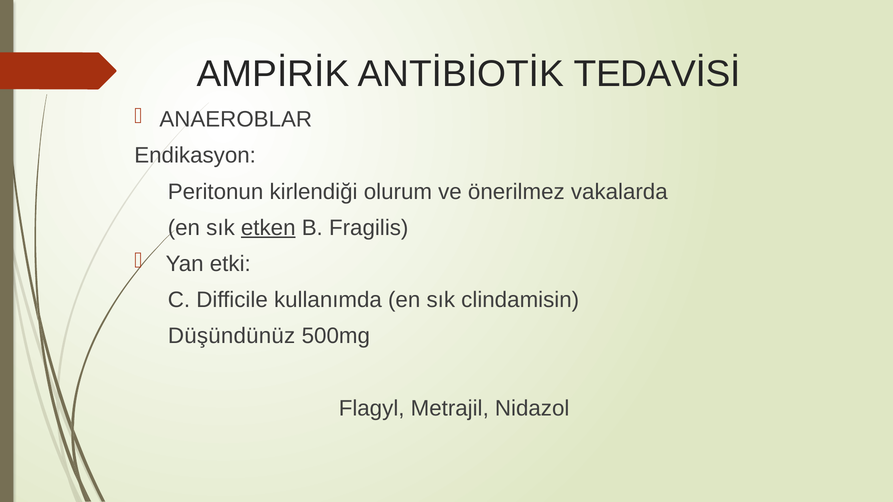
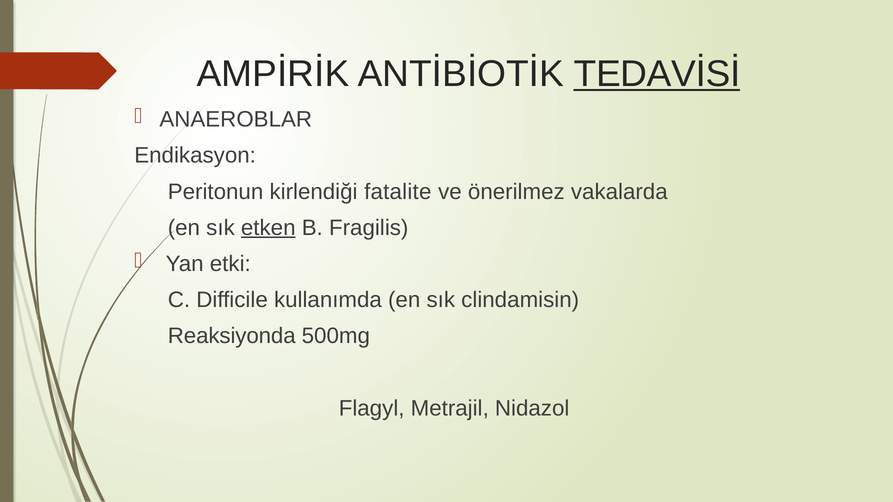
TEDAVİSİ underline: none -> present
olurum: olurum -> fatalite
Düşündünüz: Düşündünüz -> Reaksiyonda
